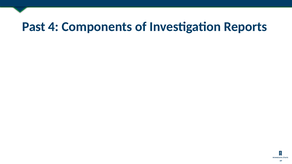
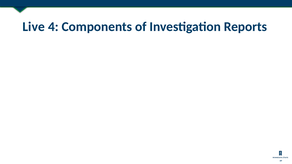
Past: Past -> Live
